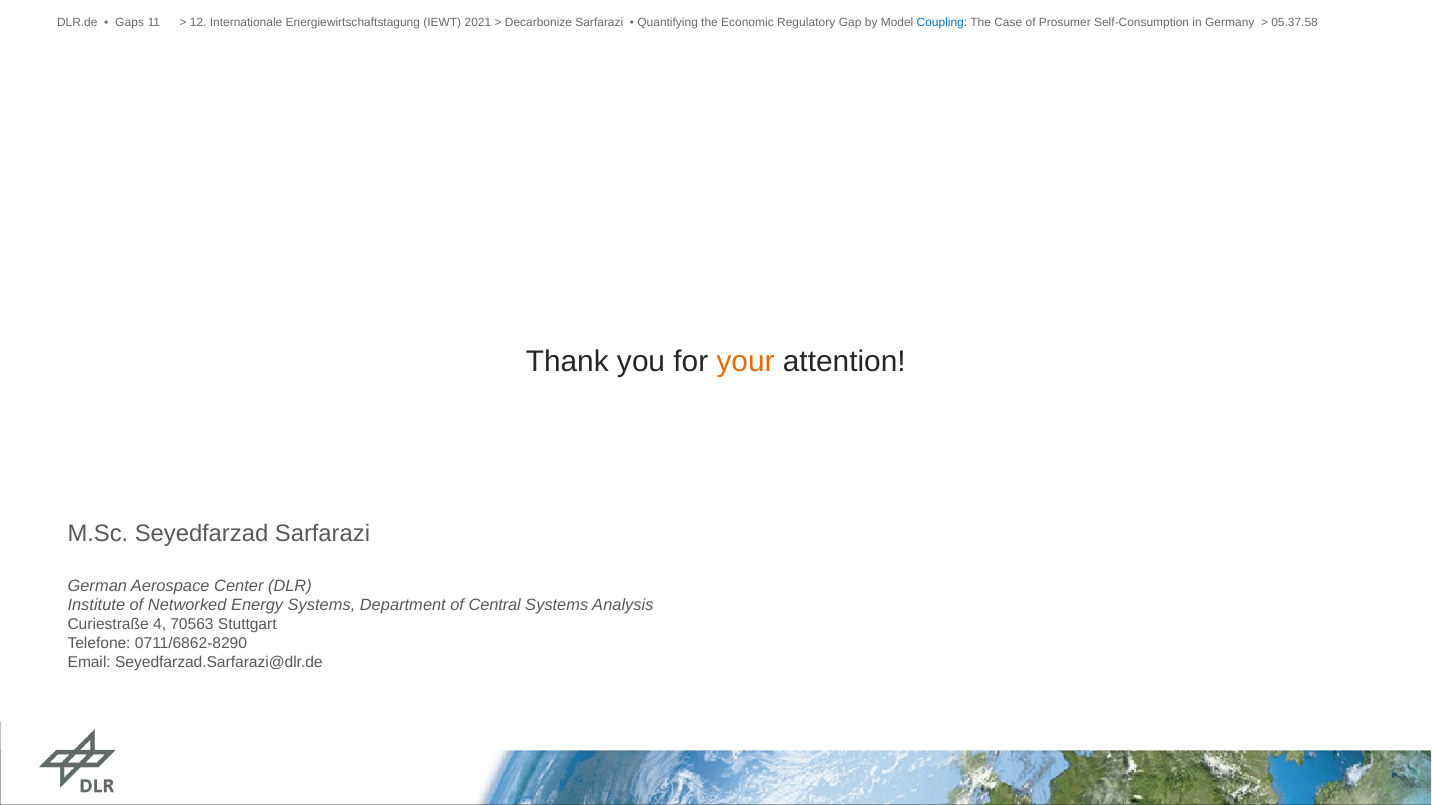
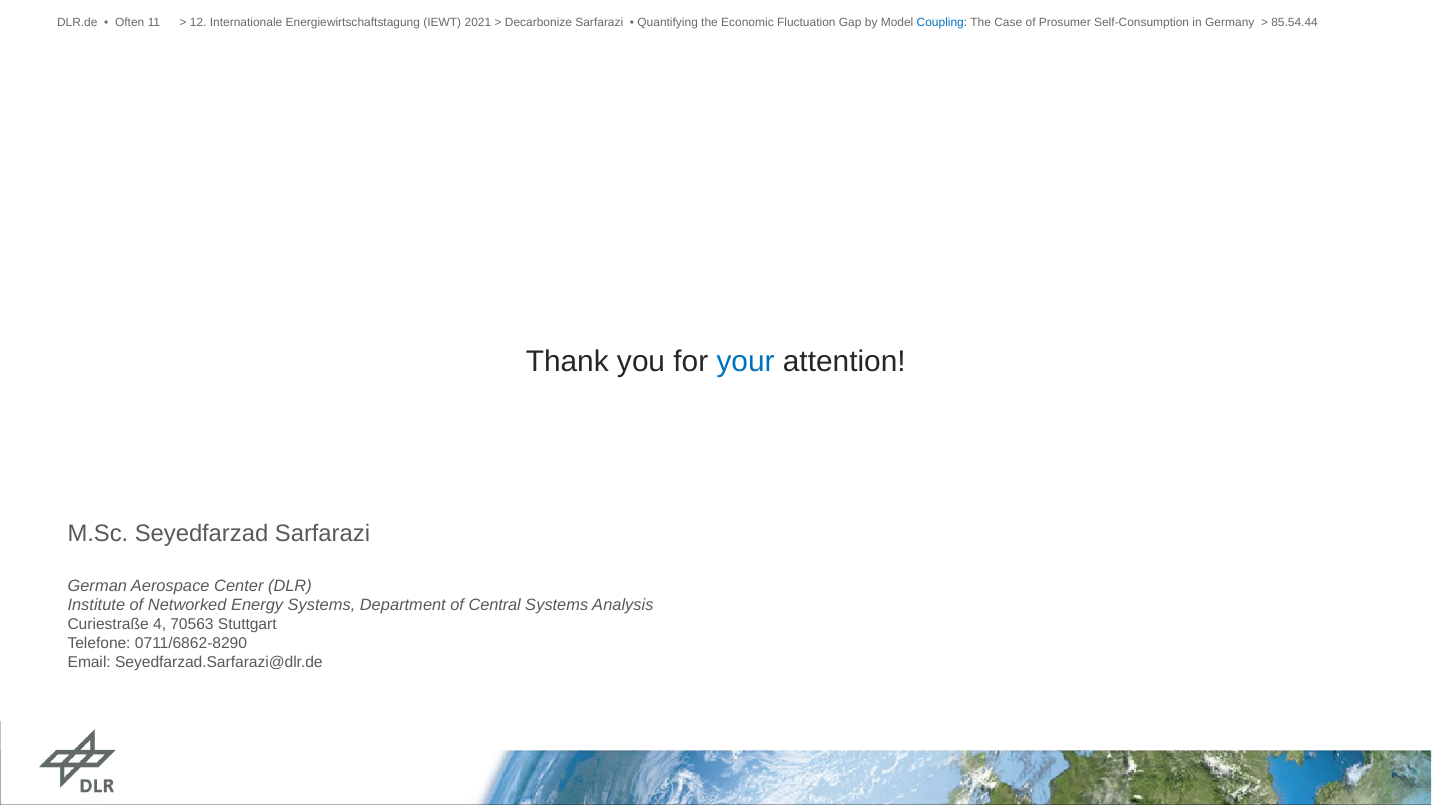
Gaps: Gaps -> Often
Regulatory: Regulatory -> Fluctuation
05.37.58: 05.37.58 -> 85.54.44
your colour: orange -> blue
